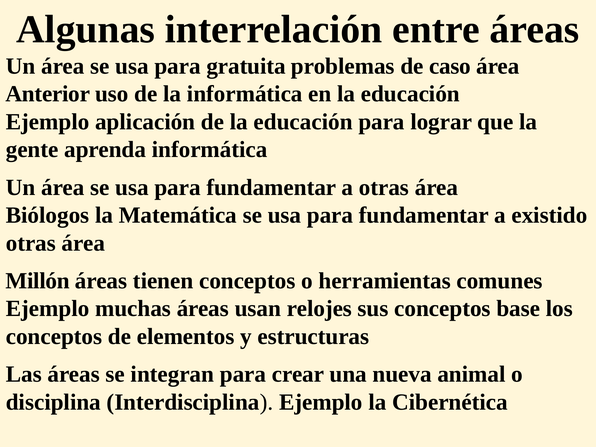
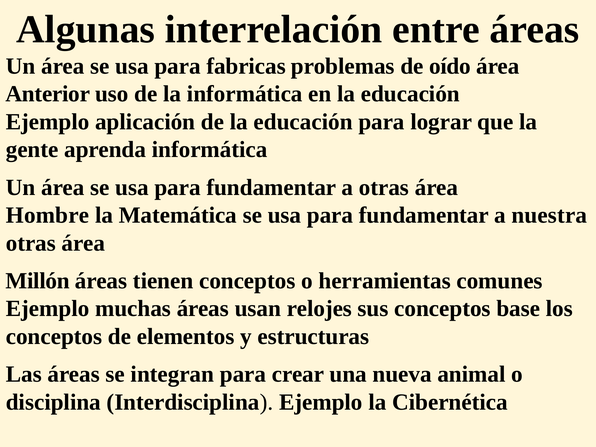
gratuita: gratuita -> fabricas
caso: caso -> oído
Biólogos: Biólogos -> Hombre
existido: existido -> nuestra
